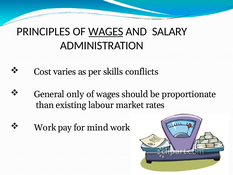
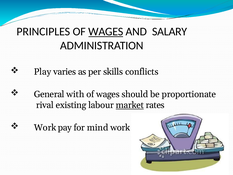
Cost: Cost -> Play
only: only -> with
than: than -> rival
market underline: none -> present
